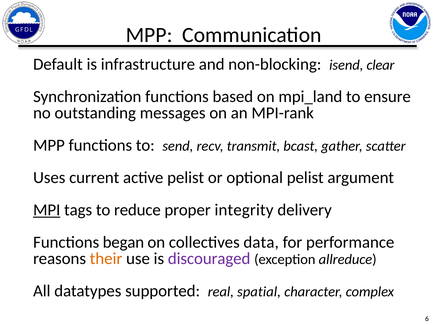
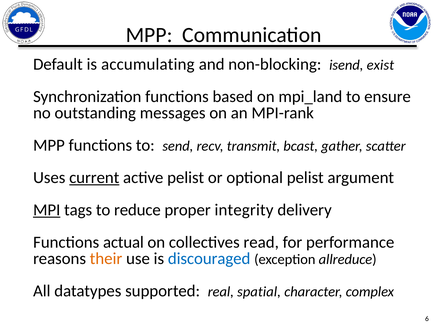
infrastructure: infrastructure -> accumulating
clear: clear -> exist
current underline: none -> present
began: began -> actual
data: data -> read
discouraged colour: purple -> blue
